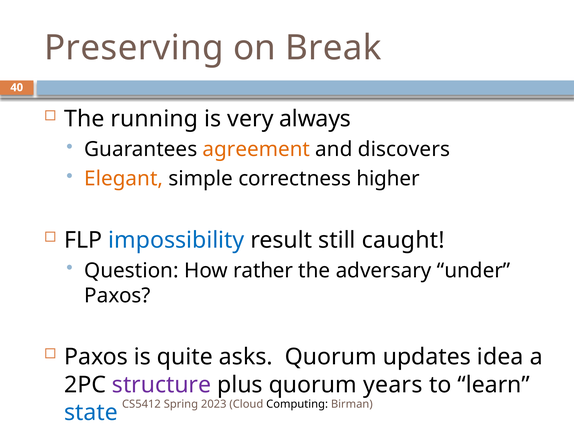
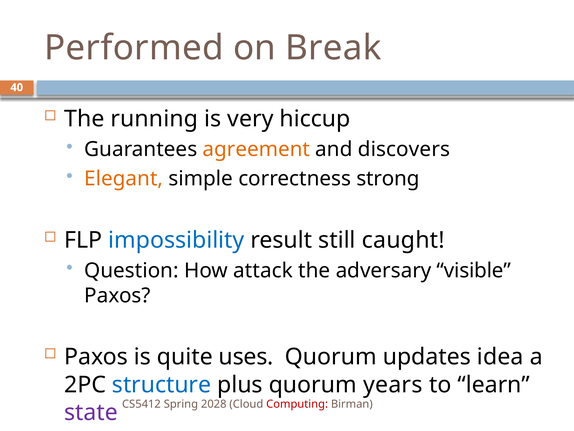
Preserving: Preserving -> Performed
always: always -> hiccup
higher: higher -> strong
rather: rather -> attack
under: under -> visible
asks: asks -> uses
structure colour: purple -> blue
2023: 2023 -> 2028
Computing colour: black -> red
state colour: blue -> purple
